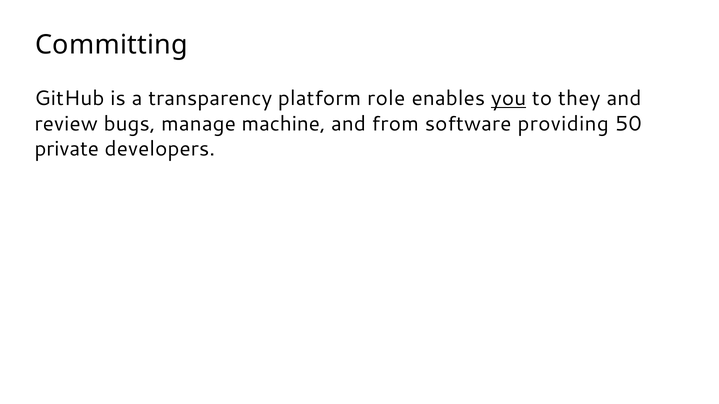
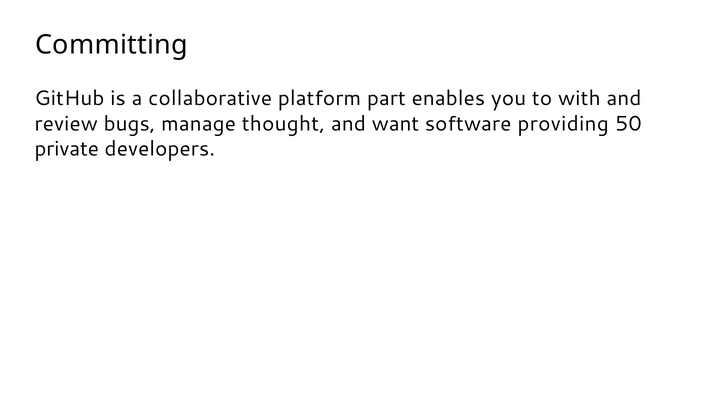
transparency: transparency -> collaborative
role: role -> part
you underline: present -> none
they: they -> with
machine: machine -> thought
from: from -> want
